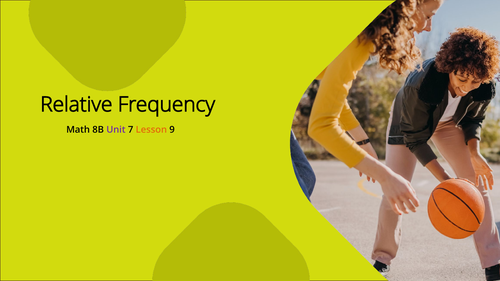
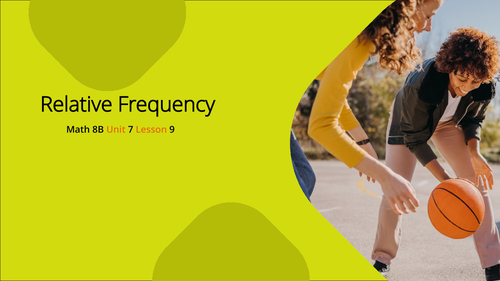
Unit colour: purple -> orange
